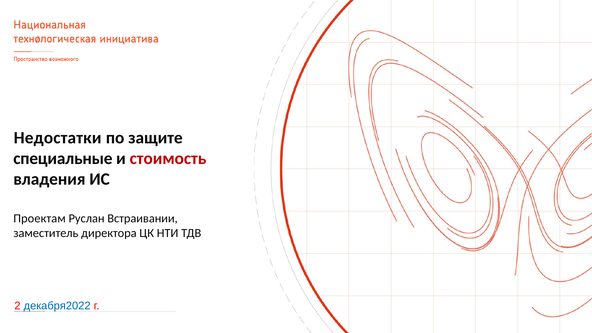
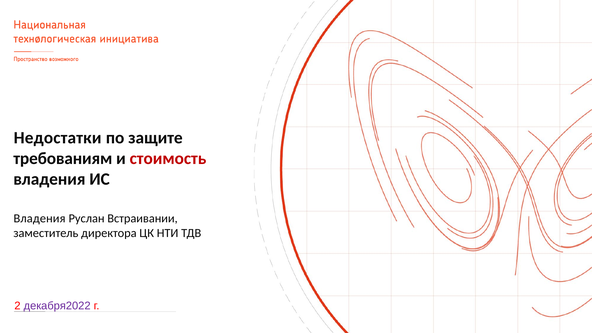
специальные: специальные -> требованиям
Проектам at (40, 218): Проектам -> Владения
декабря2022 colour: blue -> purple
